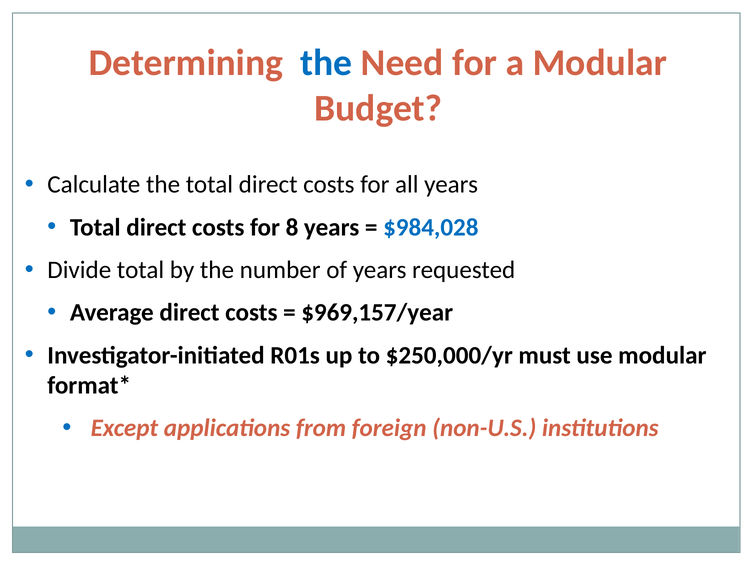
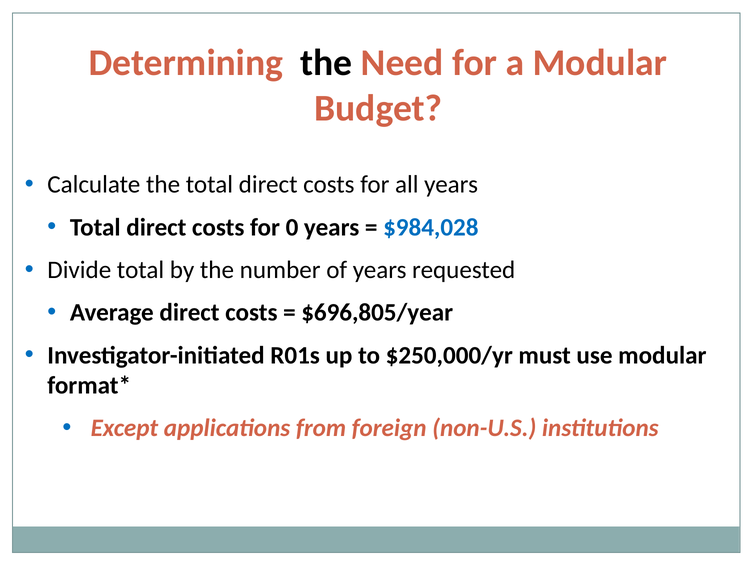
the at (326, 63) colour: blue -> black
8: 8 -> 0
$969,157/year: $969,157/year -> $696,805/year
